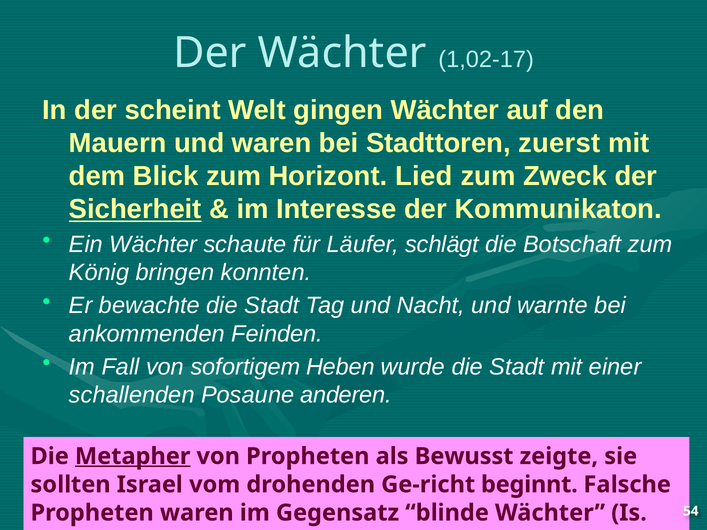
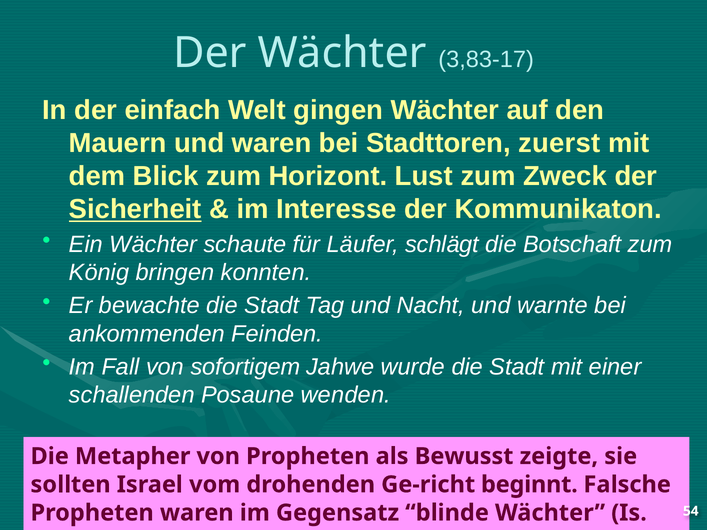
1,02-17: 1,02-17 -> 3,83-17
scheint: scheint -> einfach
Lied: Lied -> Lust
Heben: Heben -> Jahwe
anderen: anderen -> wenden
Metapher underline: present -> none
